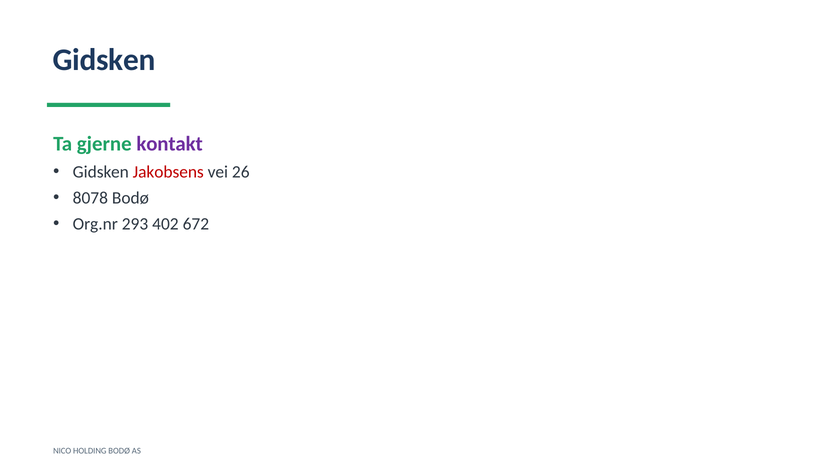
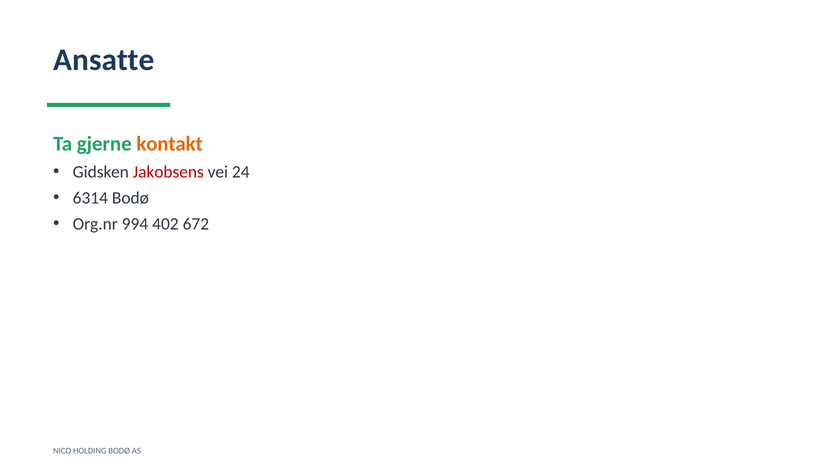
Gidsken at (104, 60): Gidsken -> Ansatte
kontakt colour: purple -> orange
26: 26 -> 24
8078: 8078 -> 6314
293: 293 -> 994
